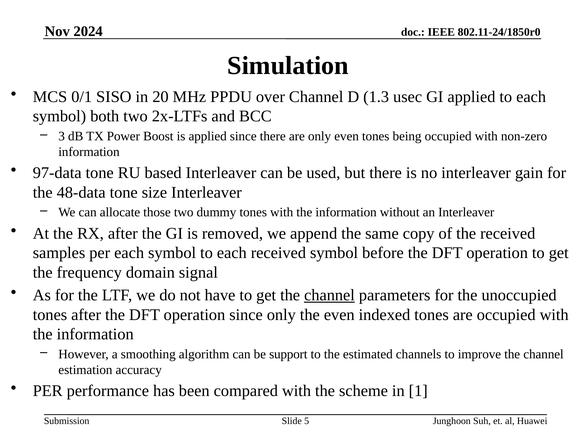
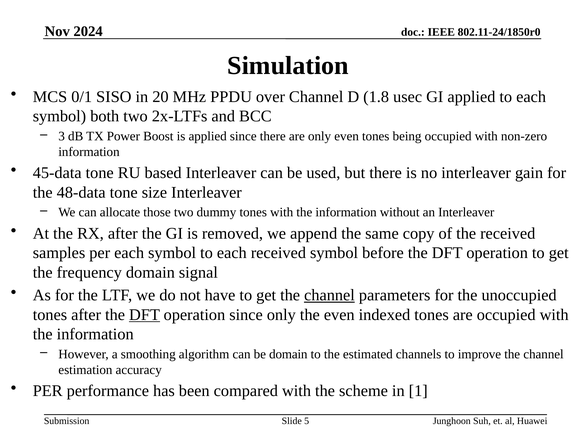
1.3: 1.3 -> 1.8
97-data: 97-data -> 45-data
DFT at (144, 315) underline: none -> present
be support: support -> domain
